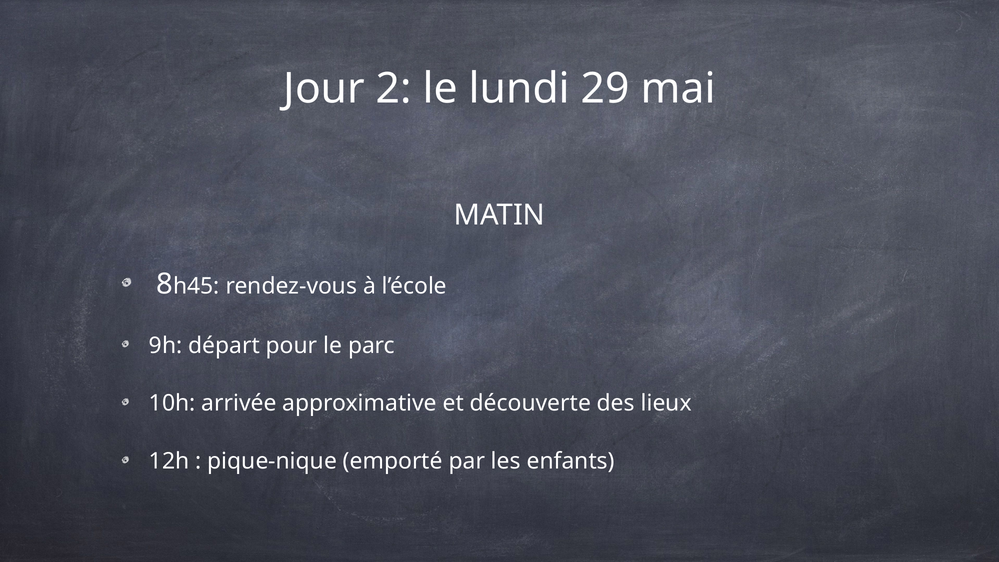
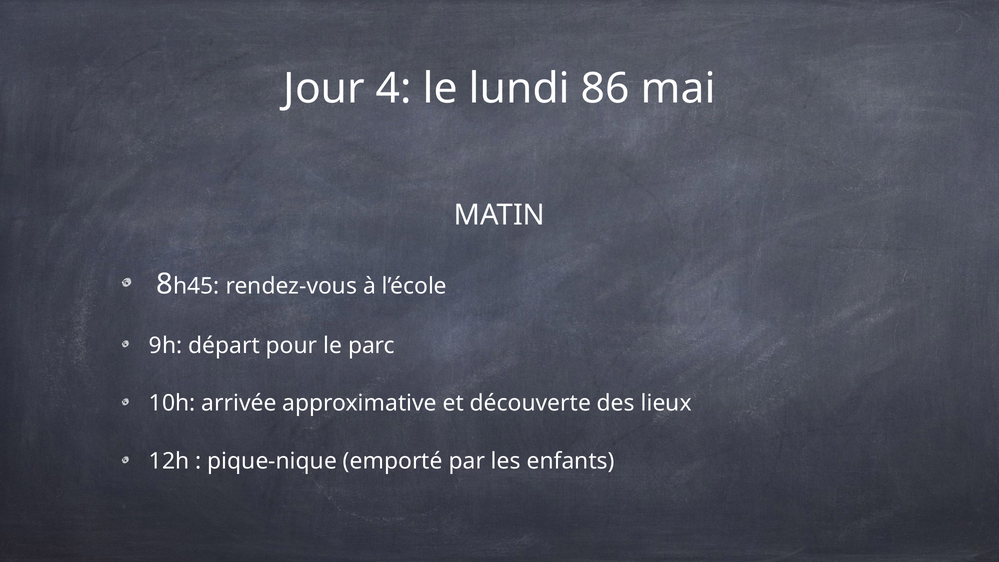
2: 2 -> 4
29: 29 -> 86
